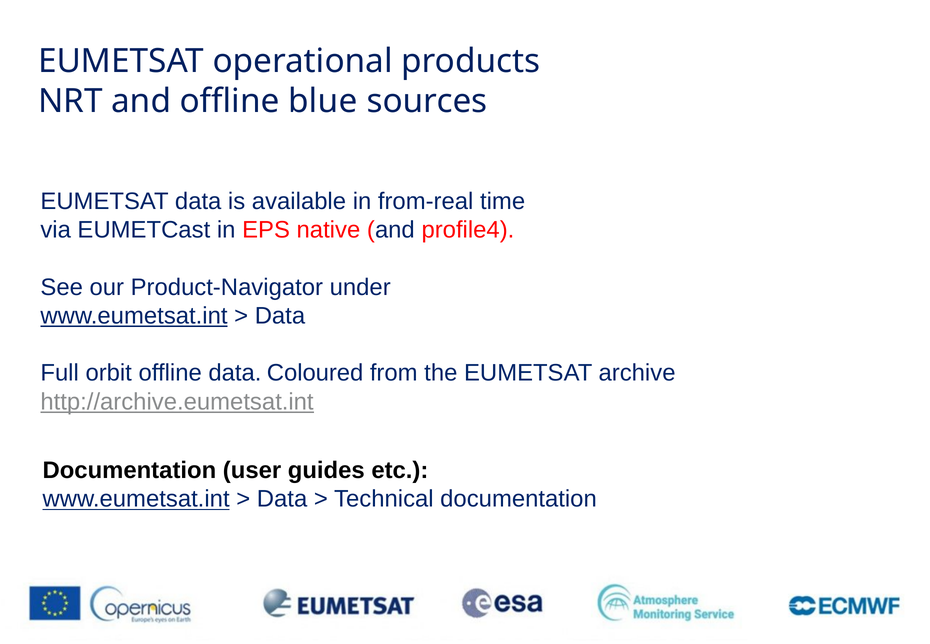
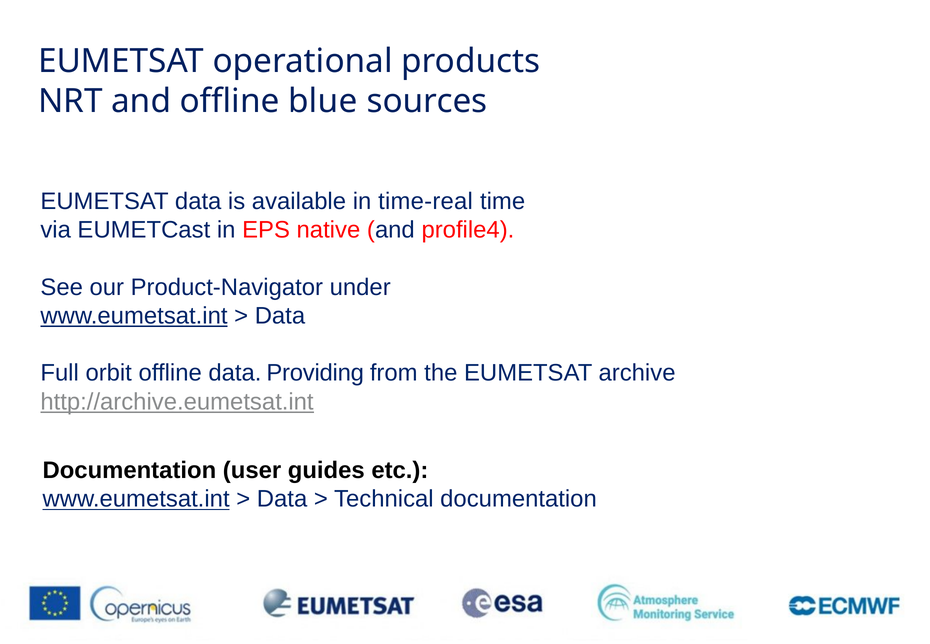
from-real: from-real -> time-real
Coloured: Coloured -> Providing
